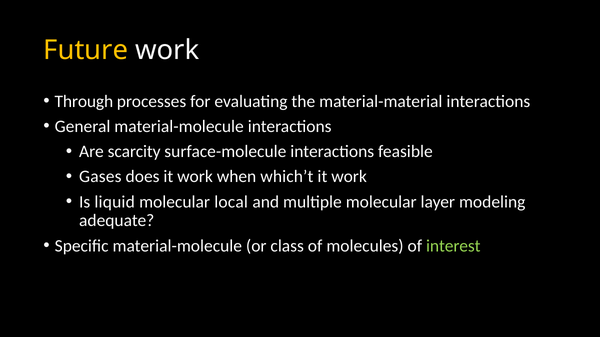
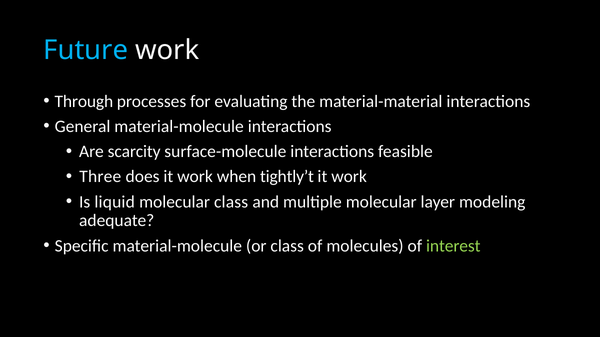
Future colour: yellow -> light blue
Gases: Gases -> Three
which’t: which’t -> tightly’t
molecular local: local -> class
